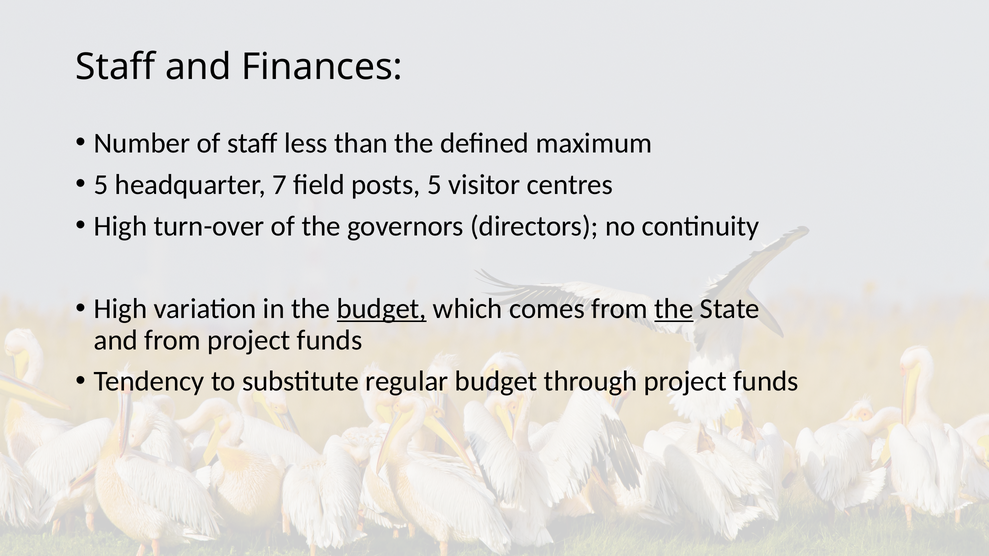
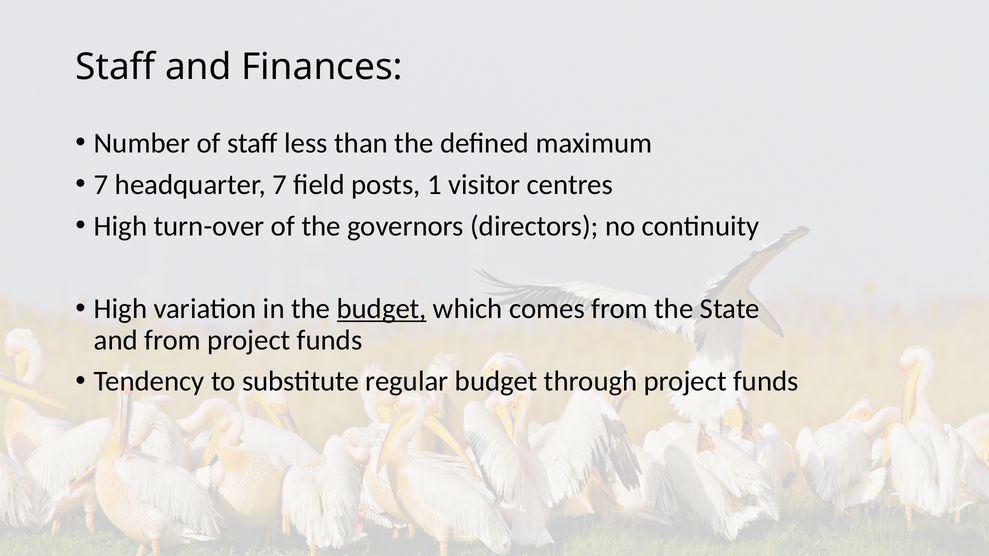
5 at (101, 185): 5 -> 7
posts 5: 5 -> 1
the at (674, 309) underline: present -> none
